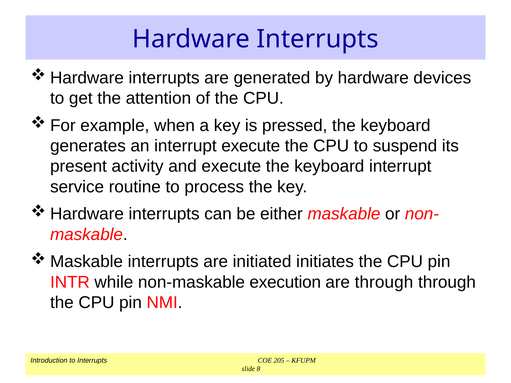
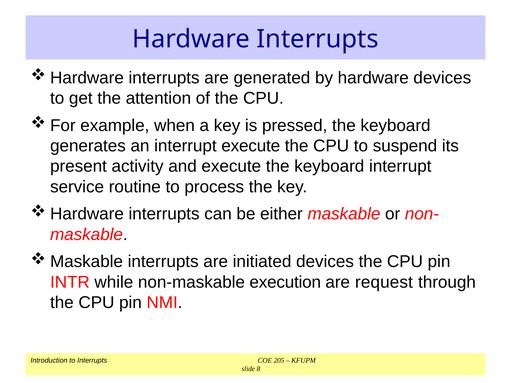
initiated initiates: initiates -> devices
are through: through -> request
